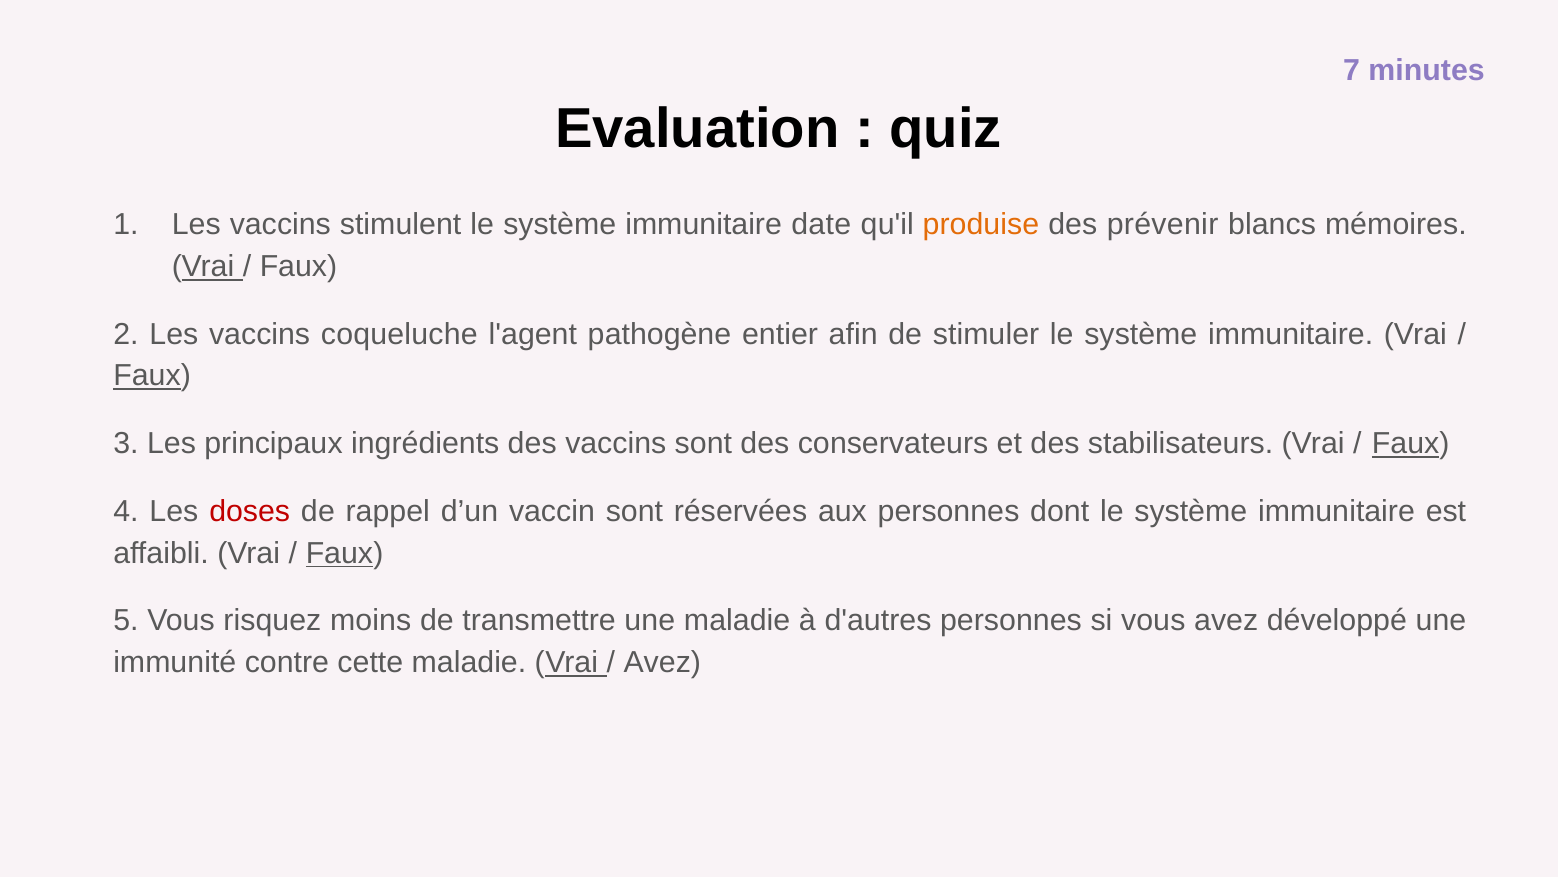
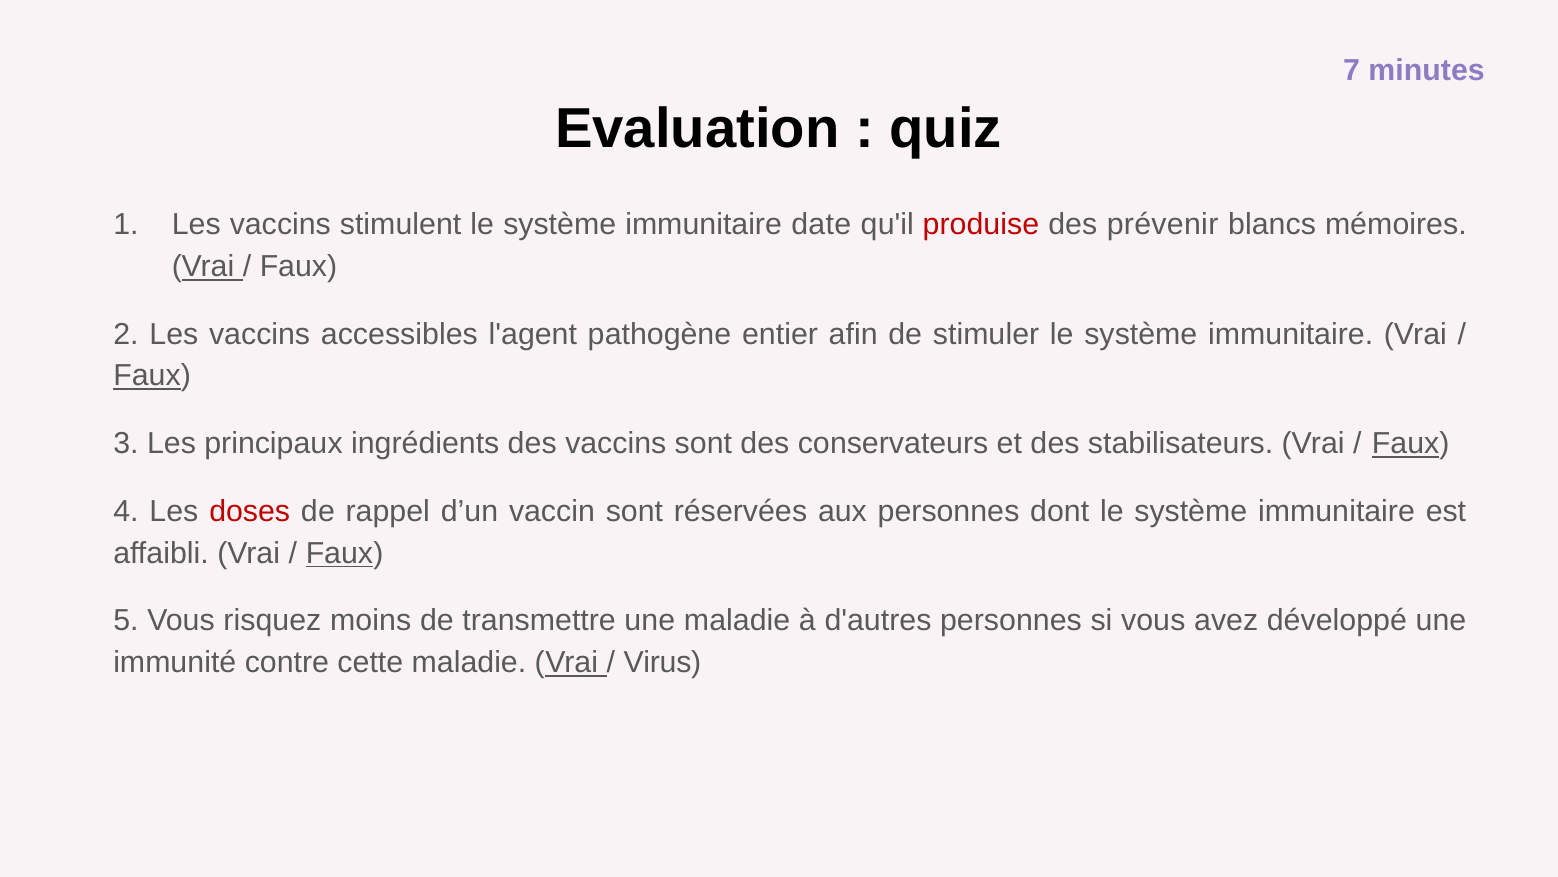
produise colour: orange -> red
coqueluche: coqueluche -> accessibles
Avez at (662, 662): Avez -> Virus
